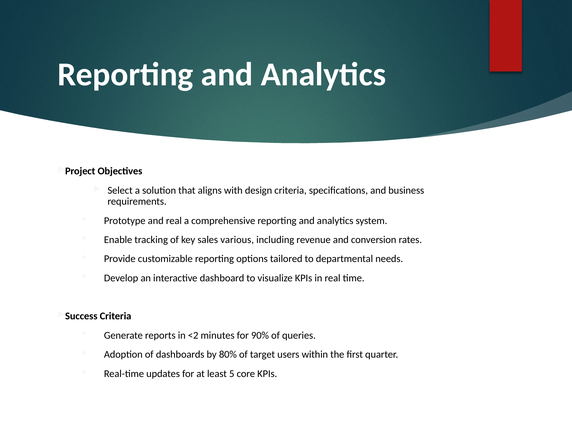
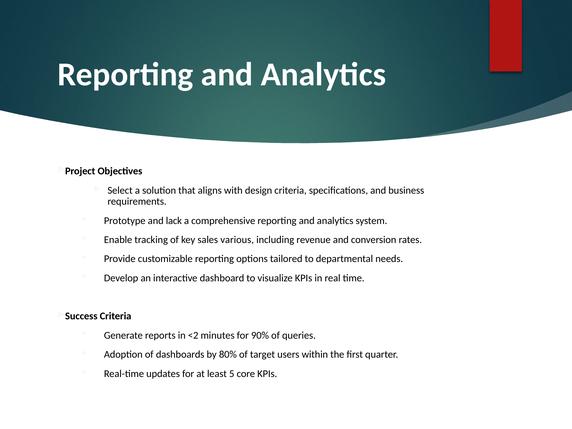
and real: real -> lack
